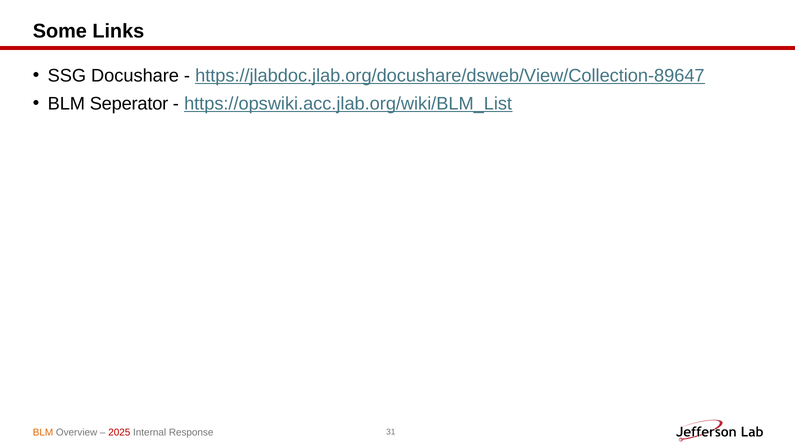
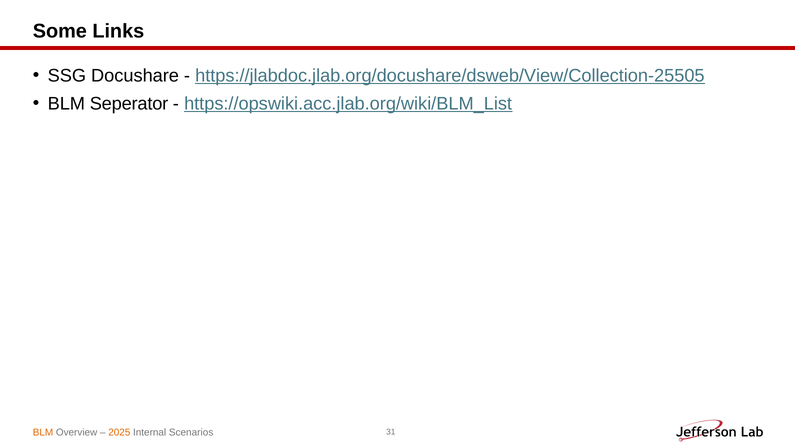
https://jlabdoc.jlab.org/docushare/dsweb/View/Collection-89647: https://jlabdoc.jlab.org/docushare/dsweb/View/Collection-89647 -> https://jlabdoc.jlab.org/docushare/dsweb/View/Collection-25505
2025 colour: red -> orange
Response: Response -> Scenarios
